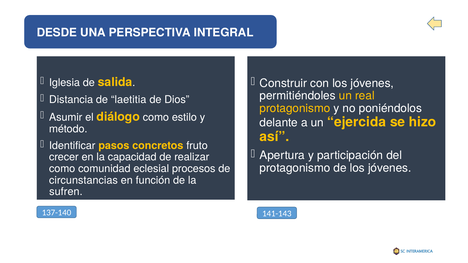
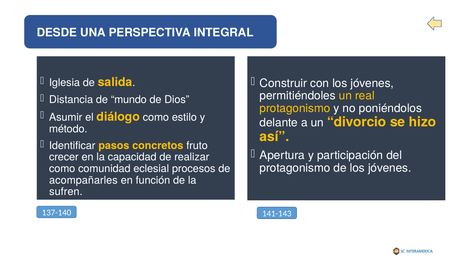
laetitia: laetitia -> mundo
ejercida: ejercida -> divorcio
circunstancias: circunstancias -> acompañarles
